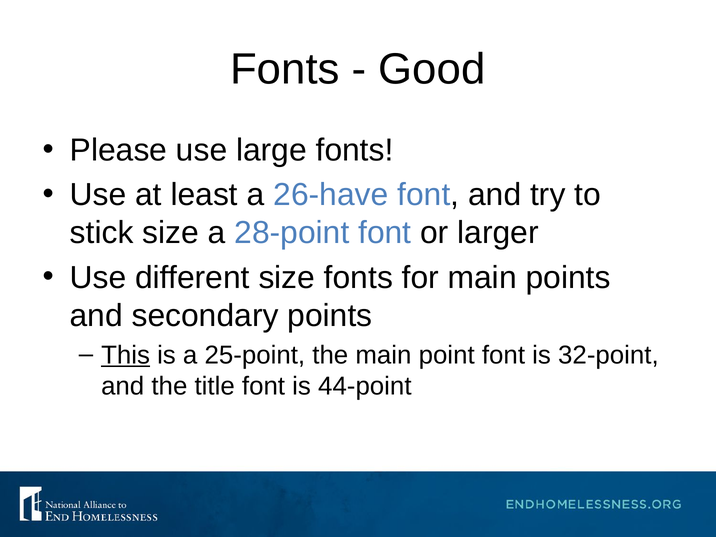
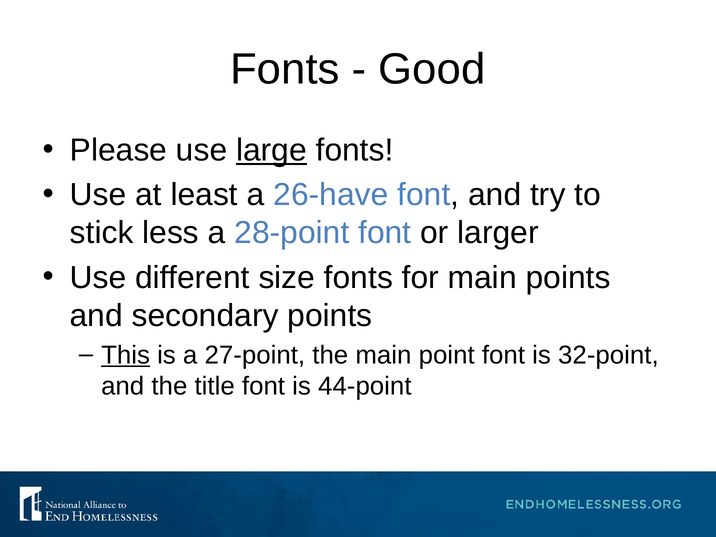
large underline: none -> present
stick size: size -> less
25-point: 25-point -> 27-point
